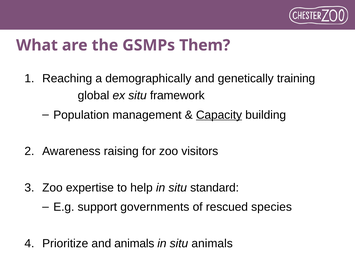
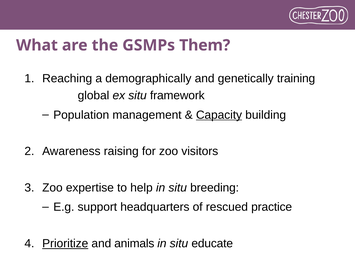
standard: standard -> breeding
governments: governments -> headquarters
species: species -> practice
Prioritize underline: none -> present
situ animals: animals -> educate
